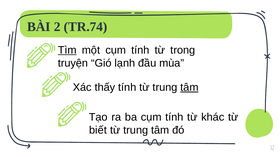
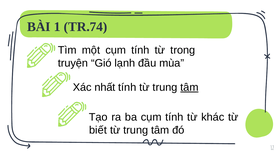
2: 2 -> 1
Tìm underline: present -> none
thấy: thấy -> nhất
